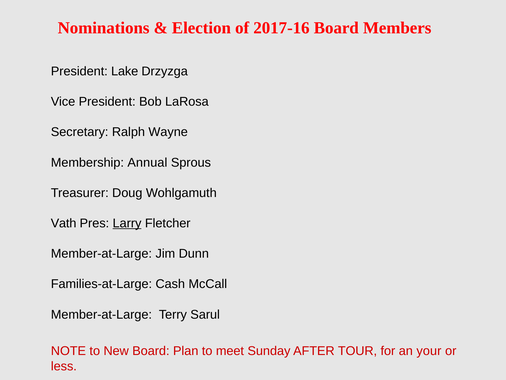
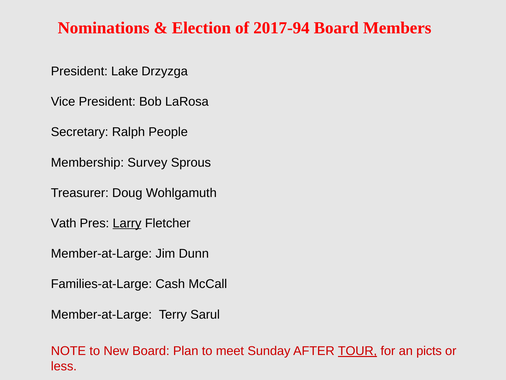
2017-16: 2017-16 -> 2017-94
Wayne: Wayne -> People
Annual: Annual -> Survey
TOUR underline: none -> present
your: your -> picts
